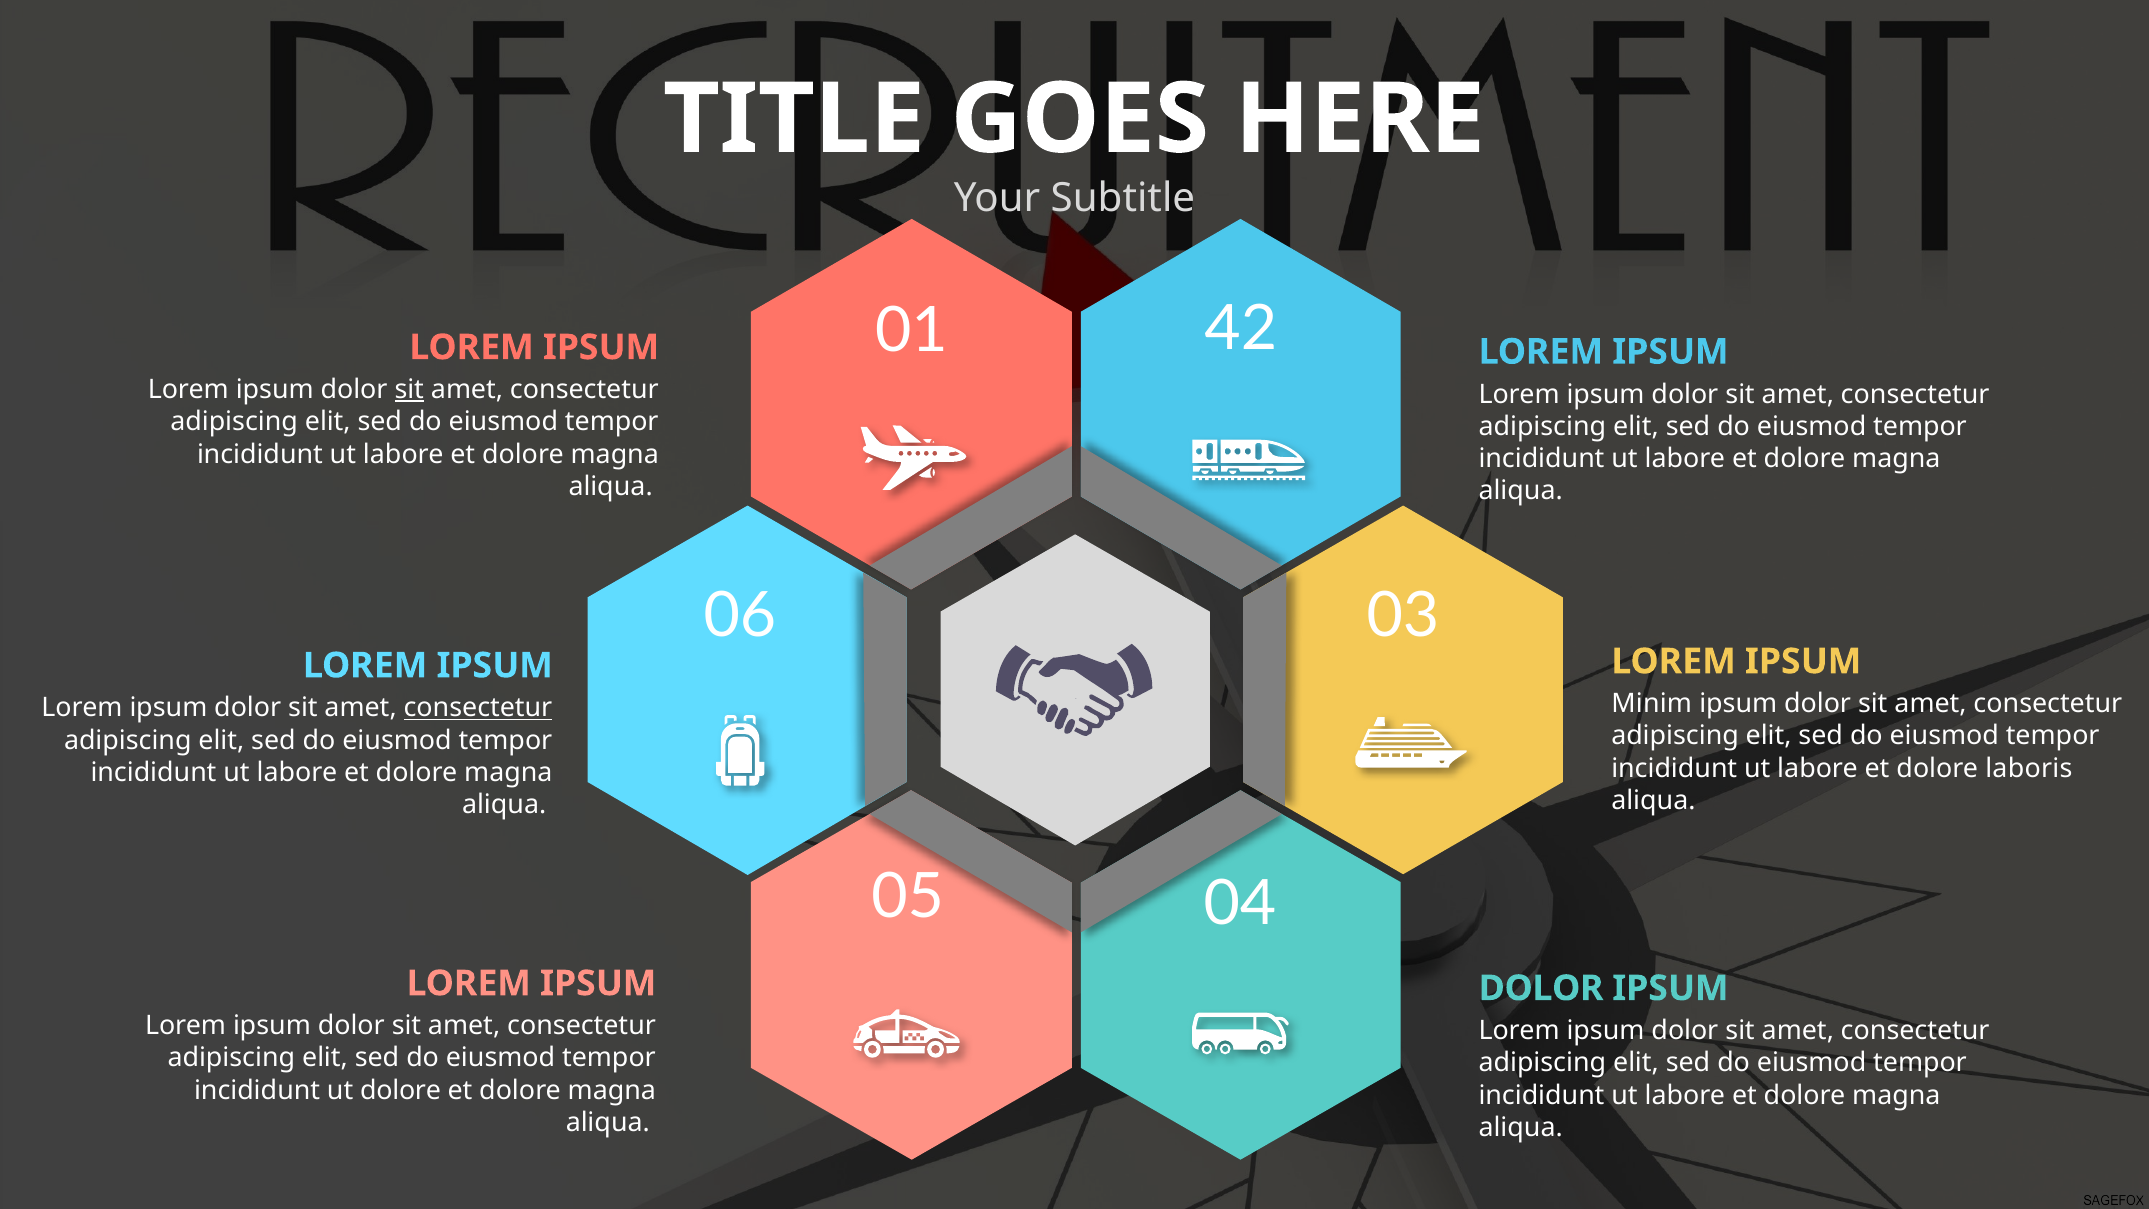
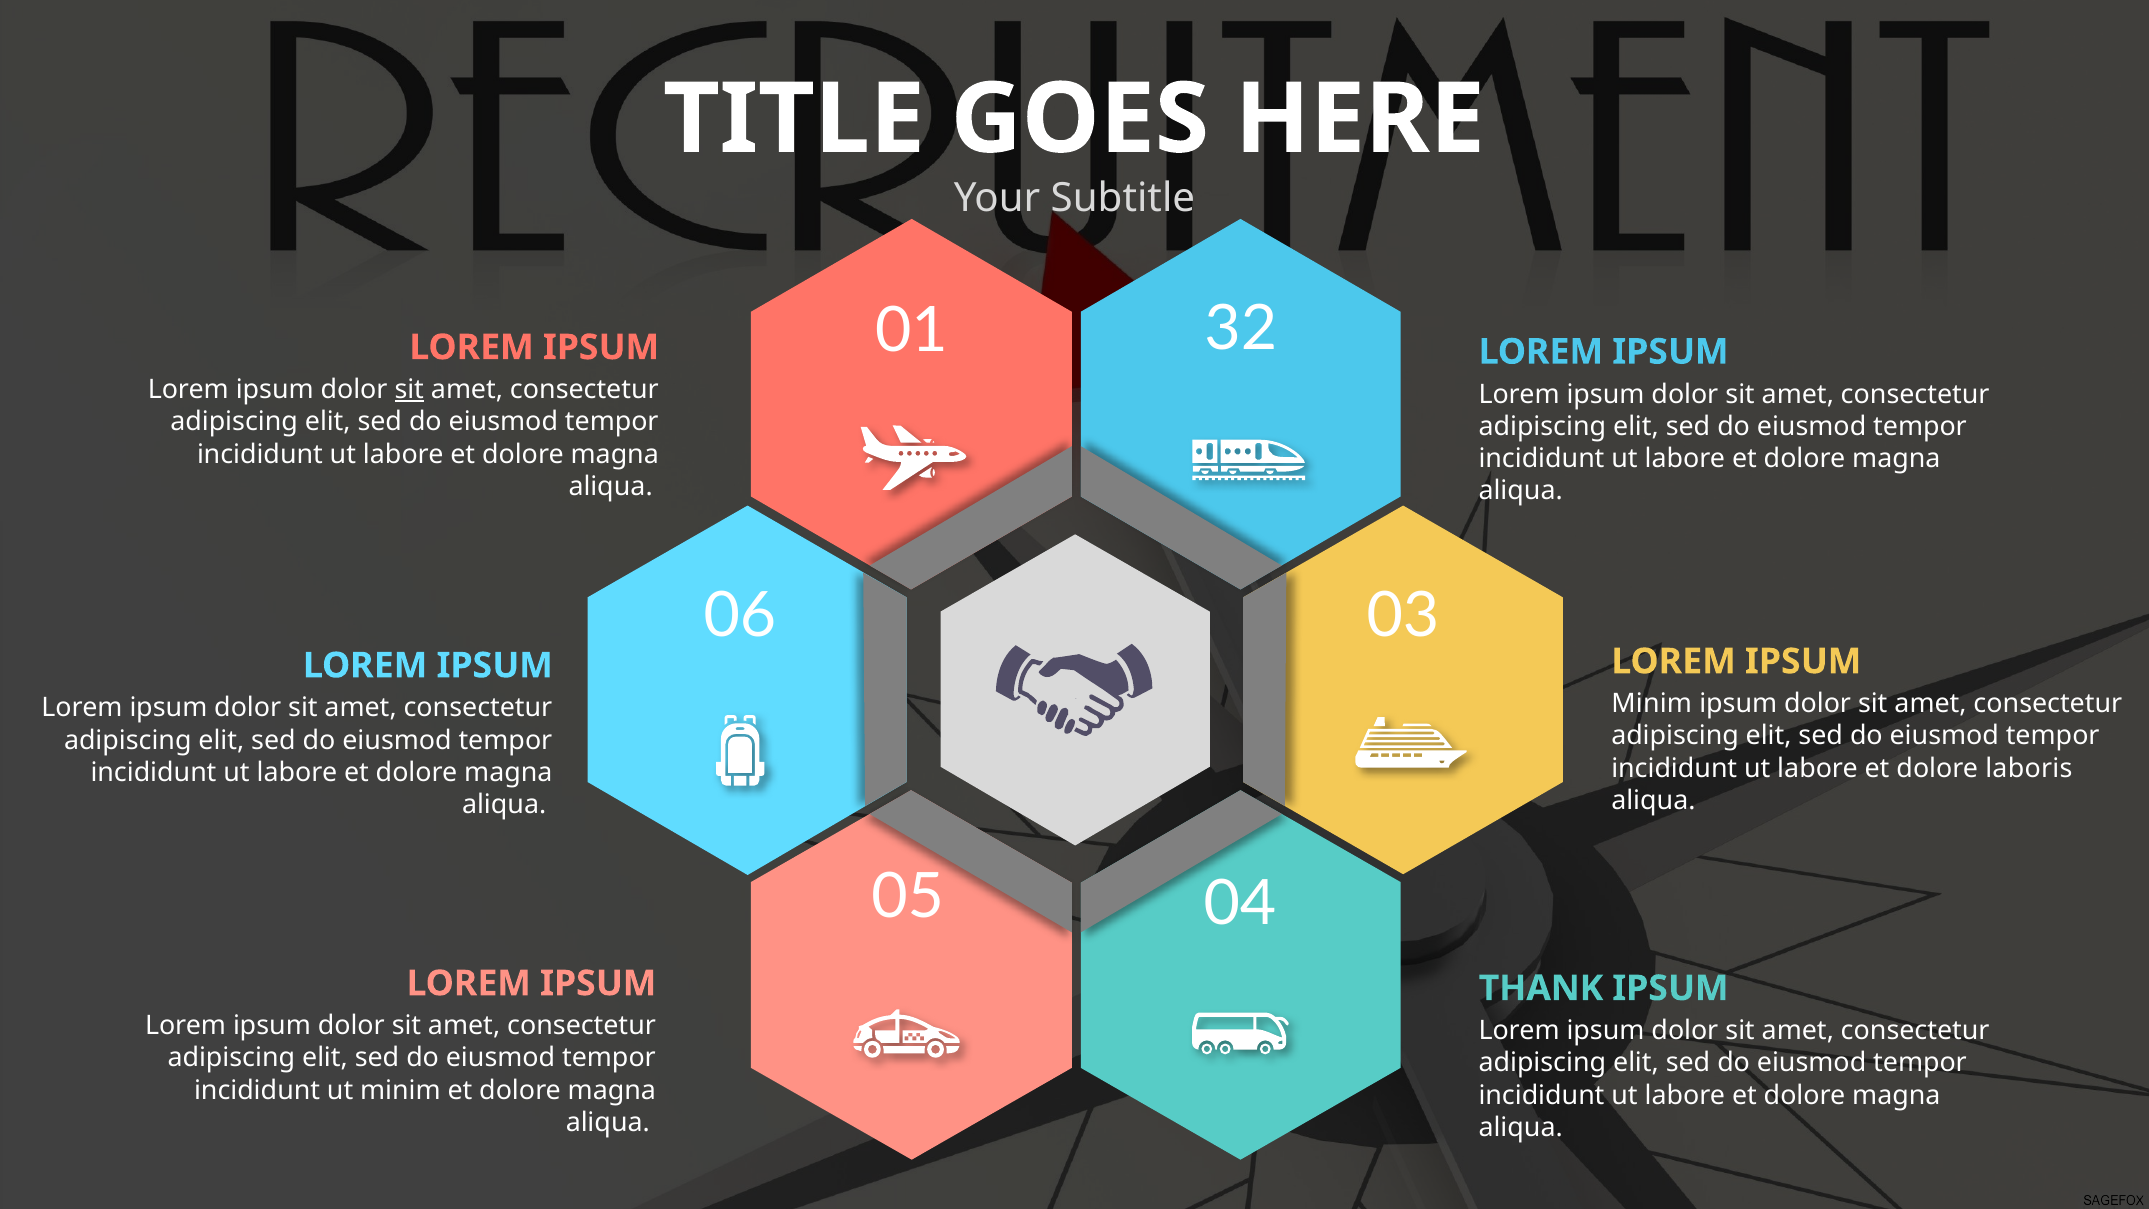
42: 42 -> 32
consectetur at (478, 708) underline: present -> none
DOLOR at (1541, 988): DOLOR -> THANK
ut dolore: dolore -> minim
